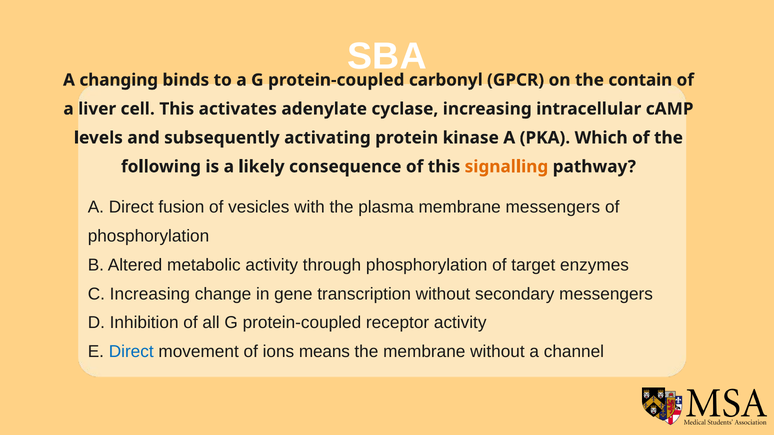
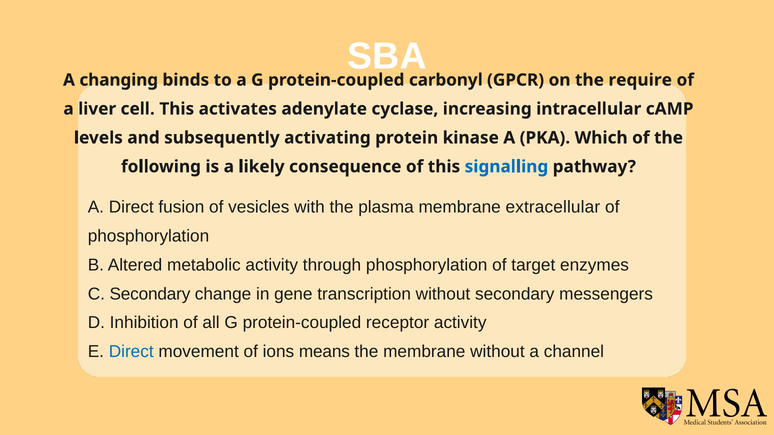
contain: contain -> require
signalling colour: orange -> blue
membrane messengers: messengers -> extracellular
C Increasing: Increasing -> Secondary
